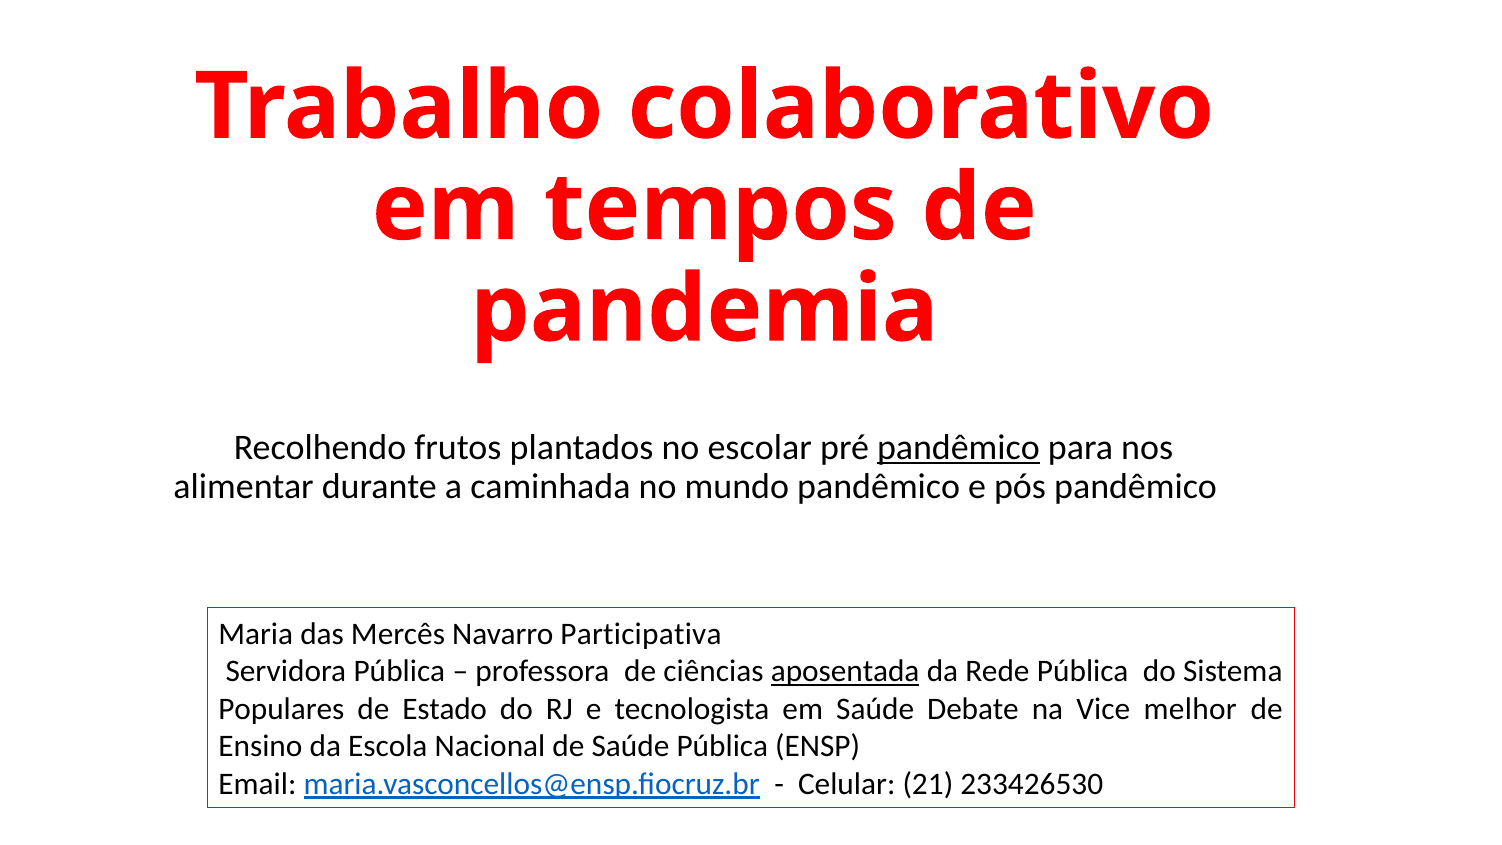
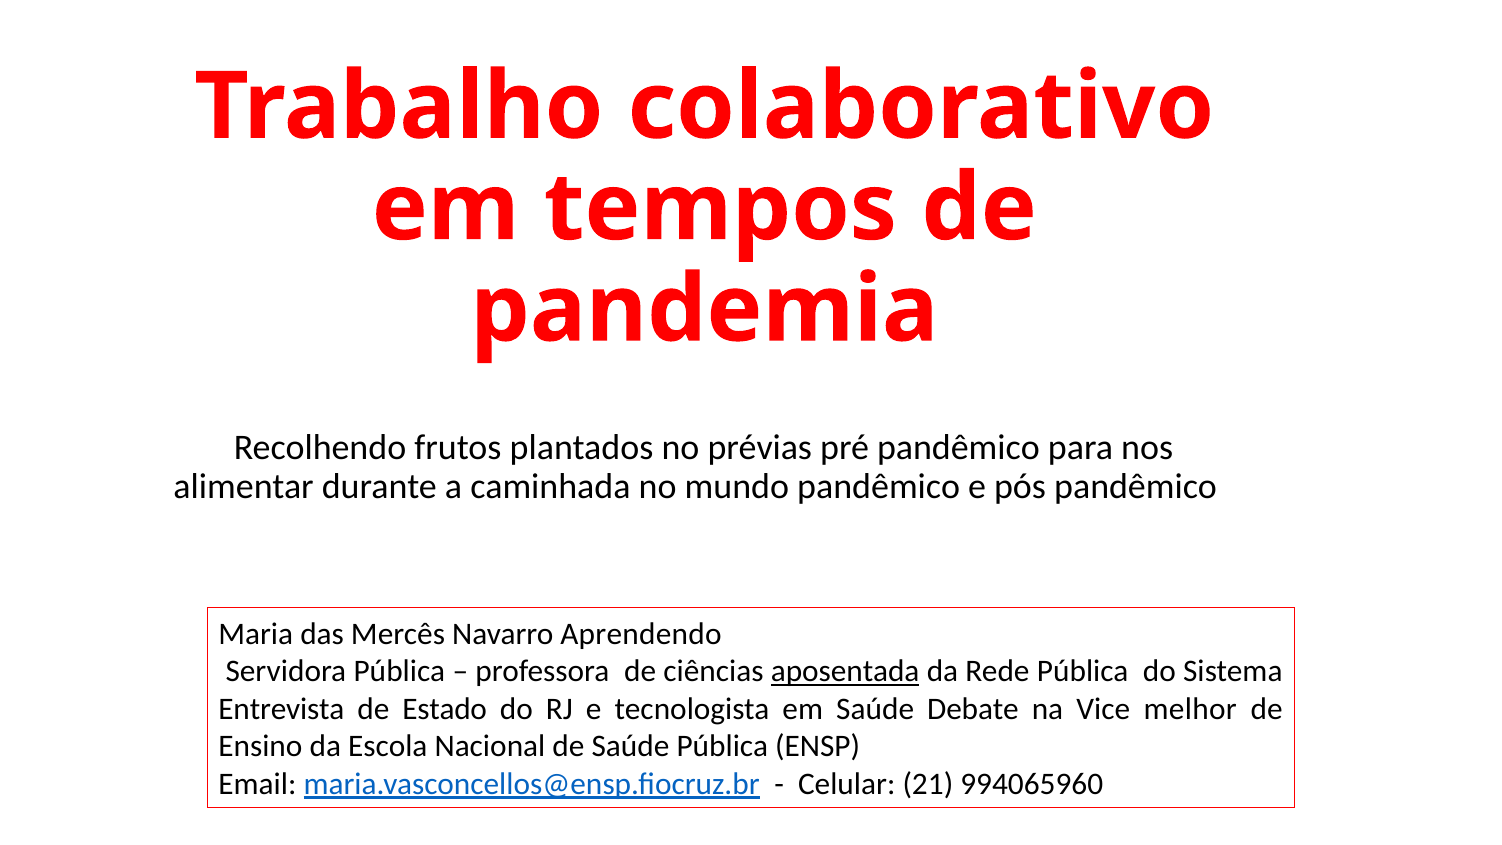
escolar: escolar -> prévias
pandêmico at (958, 447) underline: present -> none
Participativa: Participativa -> Aprendendo
Populares: Populares -> Entrevista
233426530: 233426530 -> 994065960
